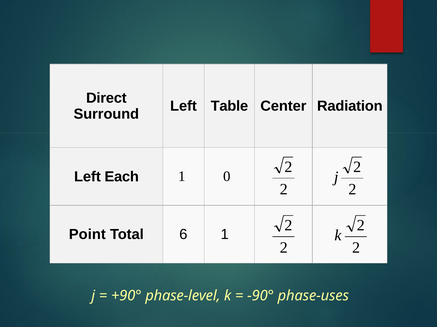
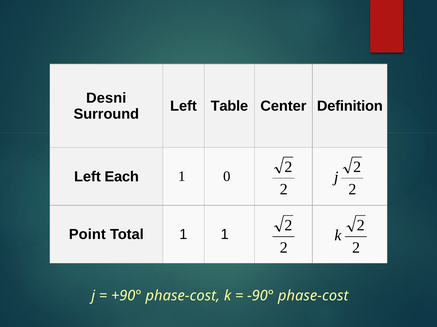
Direct: Direct -> Desni
Radiation: Radiation -> Definition
Total 6: 6 -> 1
+90° phase-level: phase-level -> phase-cost
-90° phase-uses: phase-uses -> phase-cost
